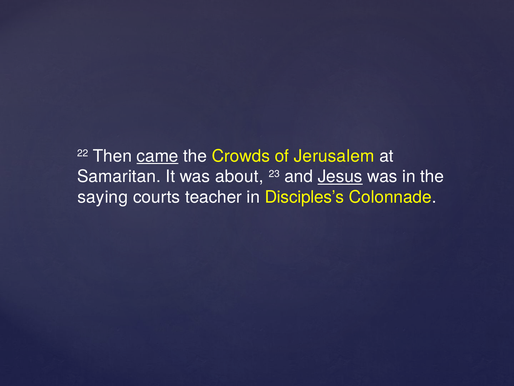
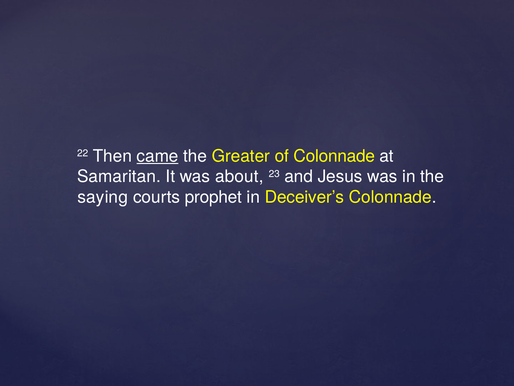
Crowds: Crowds -> Greater
of Jerusalem: Jerusalem -> Colonnade
Jesus underline: present -> none
teacher: teacher -> prophet
Disciples’s: Disciples’s -> Deceiver’s
